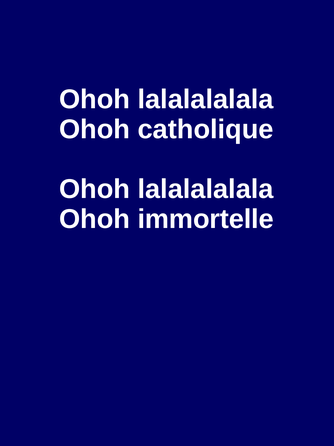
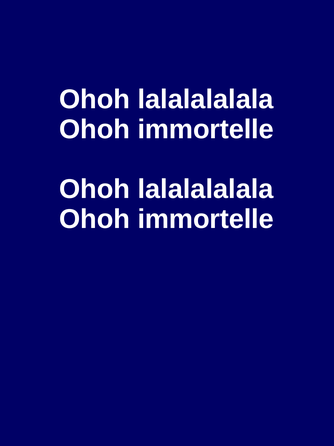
catholique at (206, 129): catholique -> immortelle
